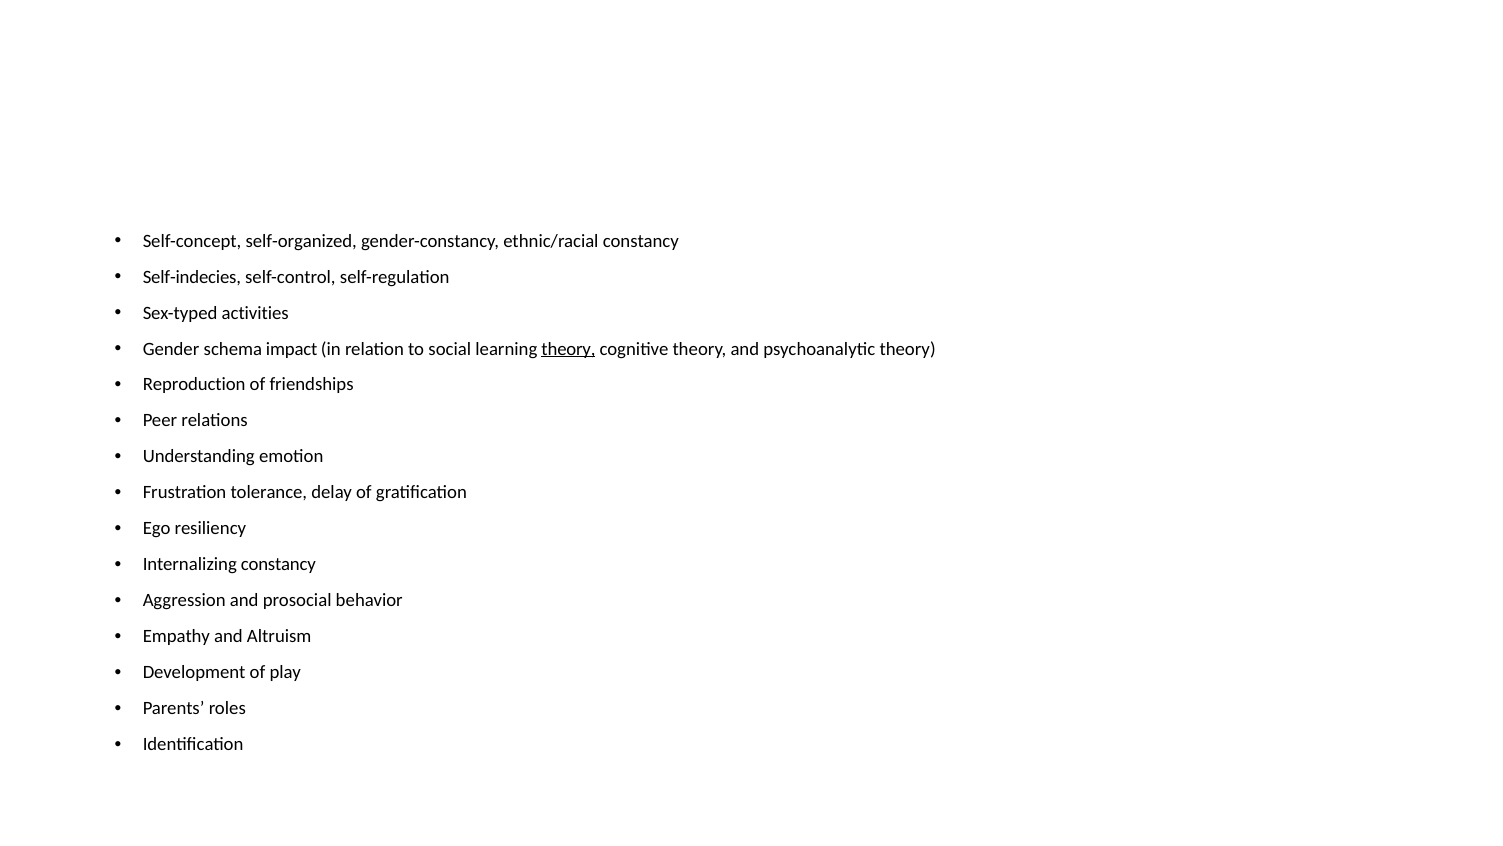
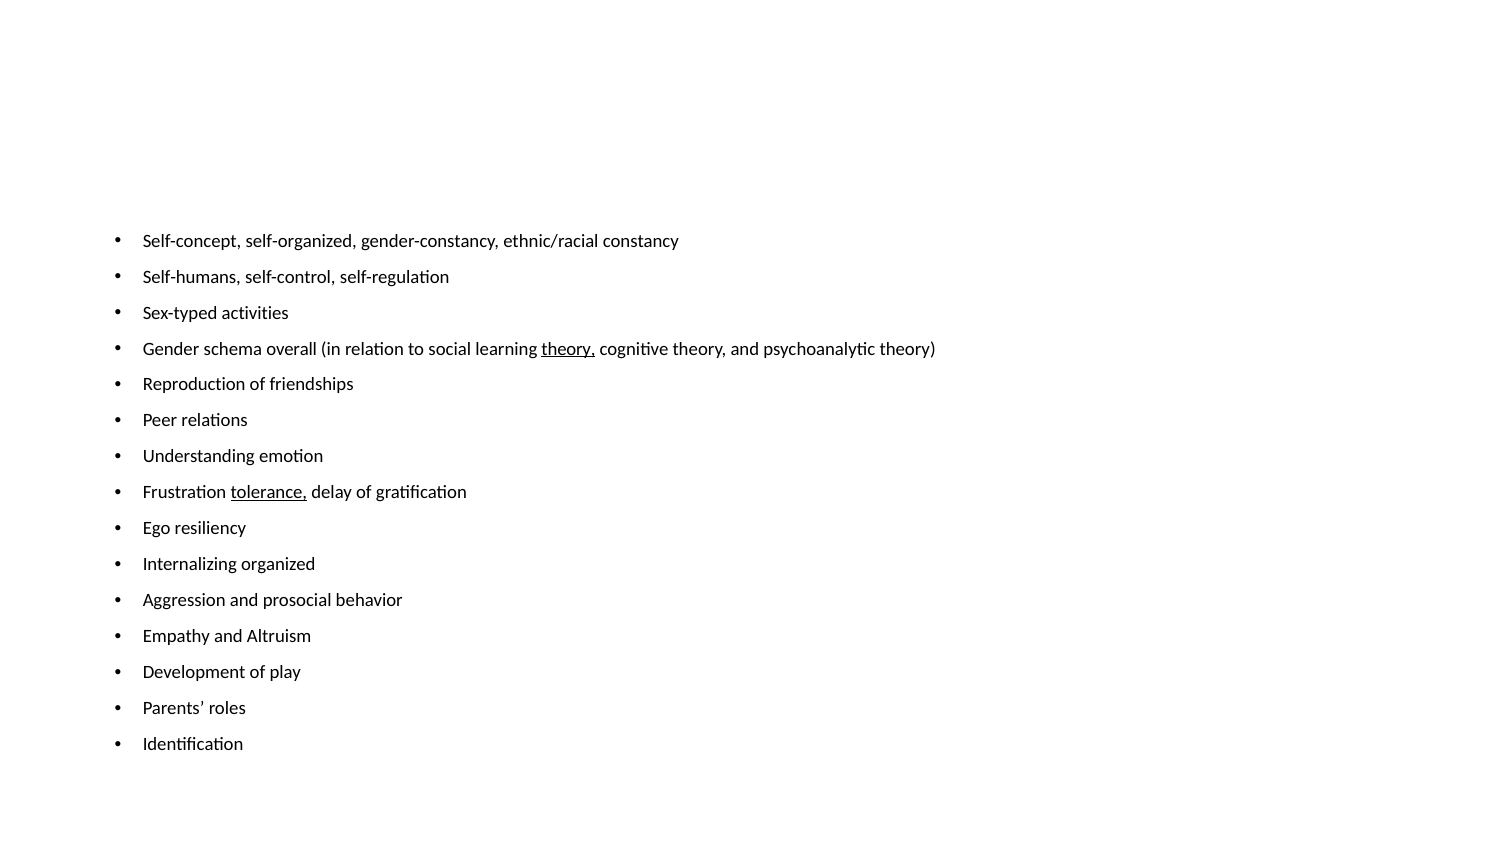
Self-indecies: Self-indecies -> Self-humans
impact: impact -> overall
tolerance underline: none -> present
Internalizing constancy: constancy -> organized
